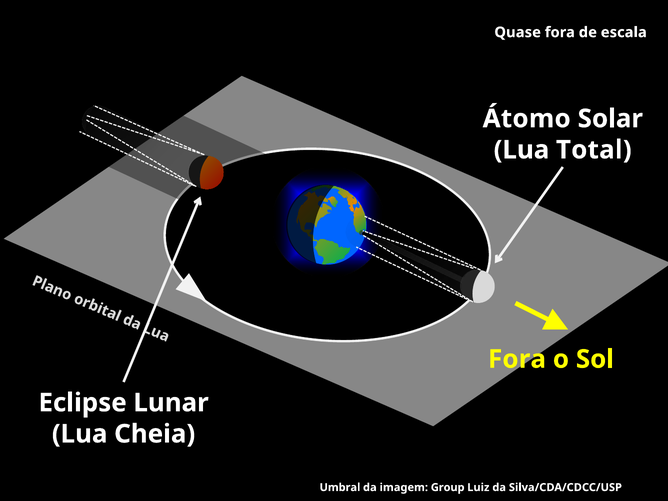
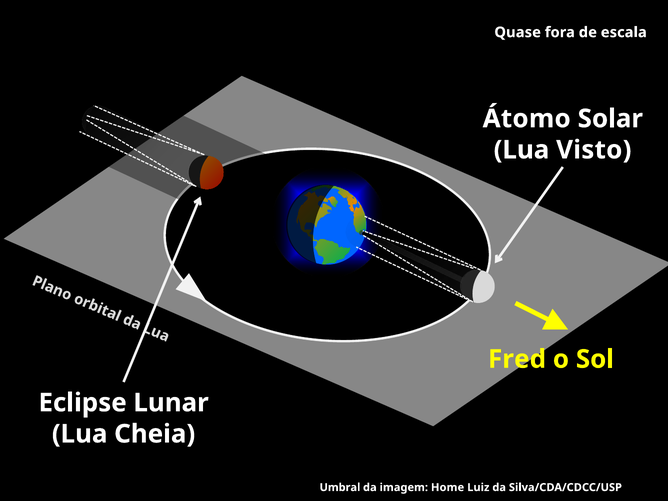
Total: Total -> Visto
Fora at (517, 359): Fora -> Fred
Group: Group -> Home
